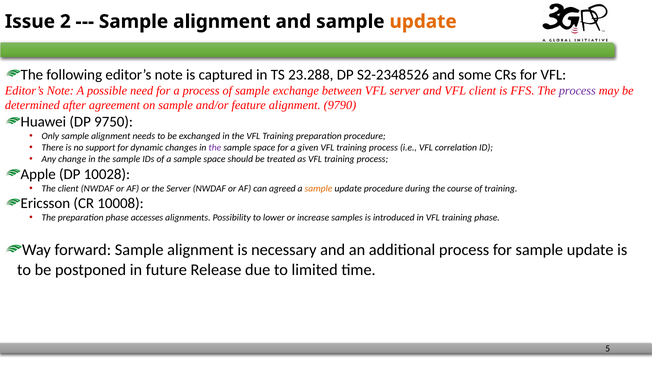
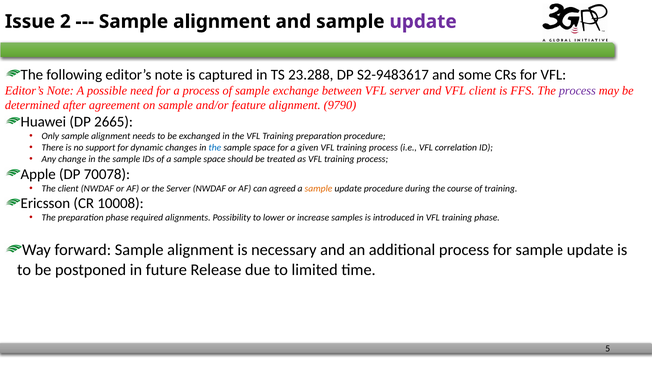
update at (423, 22) colour: orange -> purple
S2-2348526: S2-2348526 -> S2-9483617
9750: 9750 -> 2665
the at (215, 148) colour: purple -> blue
10028: 10028 -> 70078
accesses: accesses -> required
